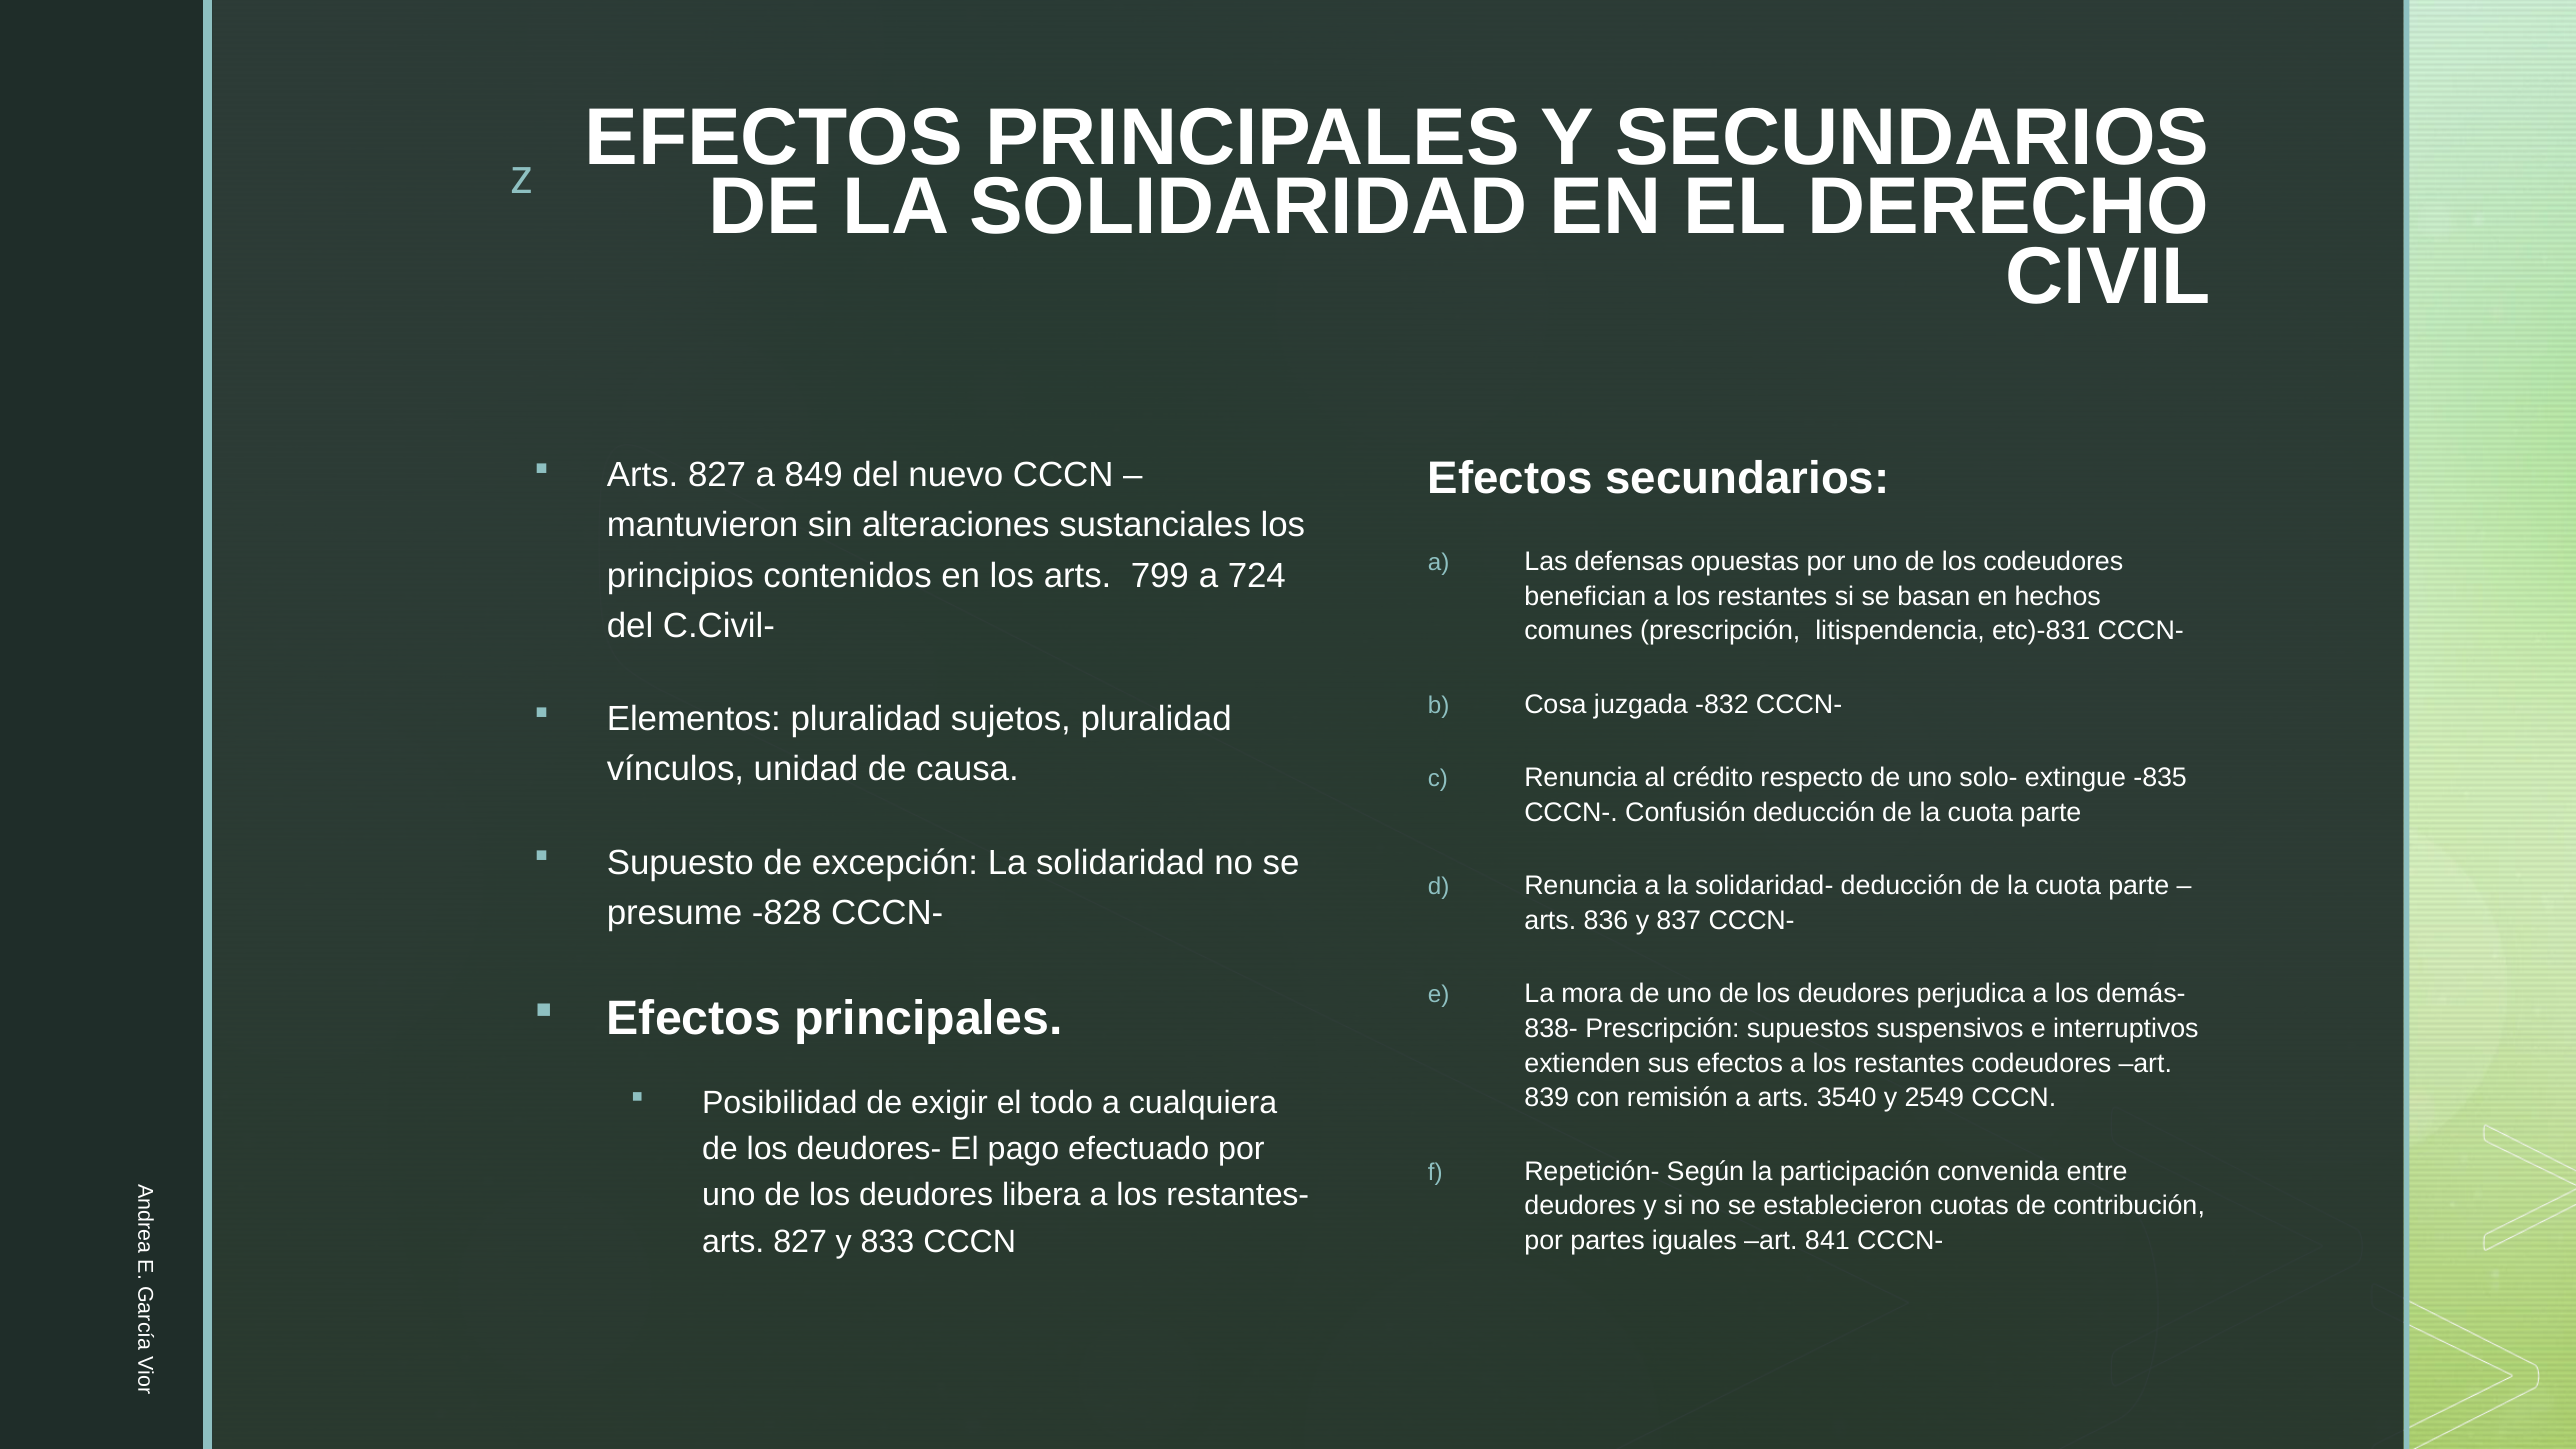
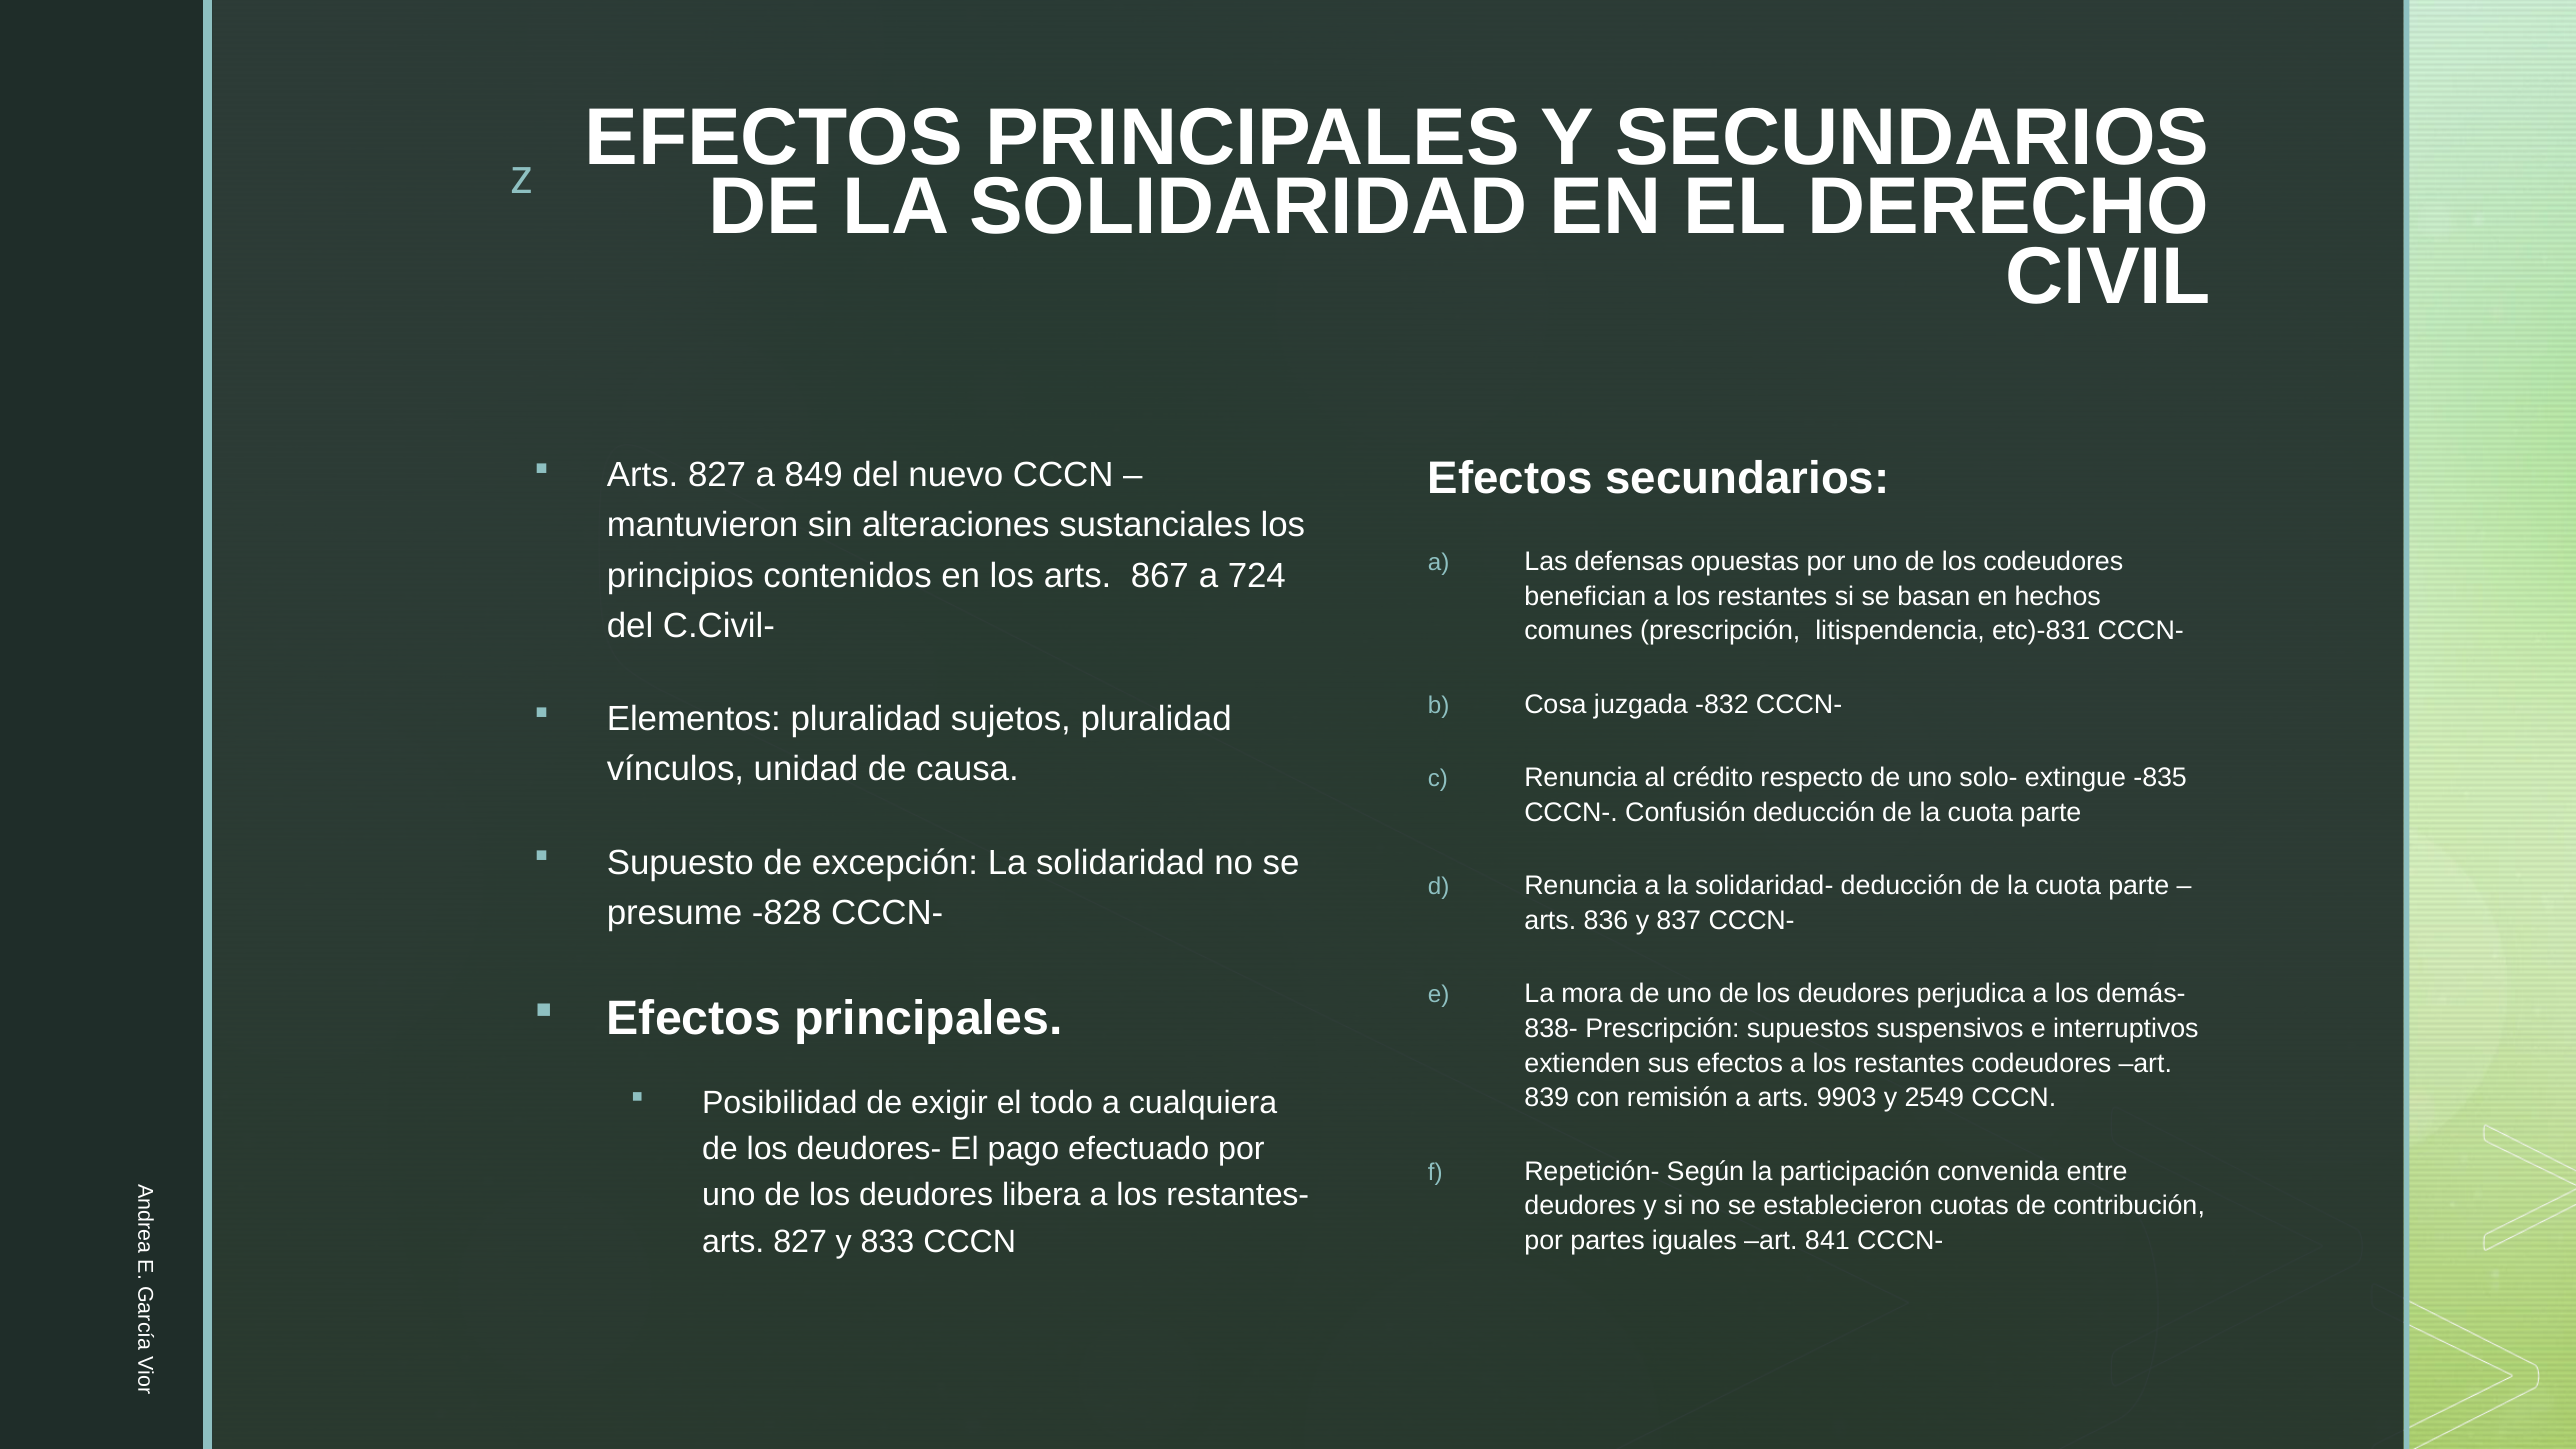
799: 799 -> 867
3540: 3540 -> 9903
